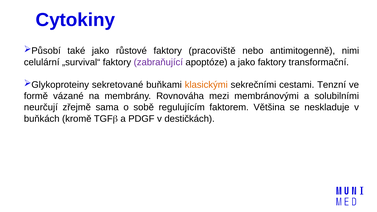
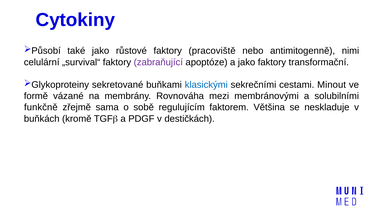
klasickými colour: orange -> blue
Tenzní: Tenzní -> Minout
neurčují: neurčují -> funkčně
